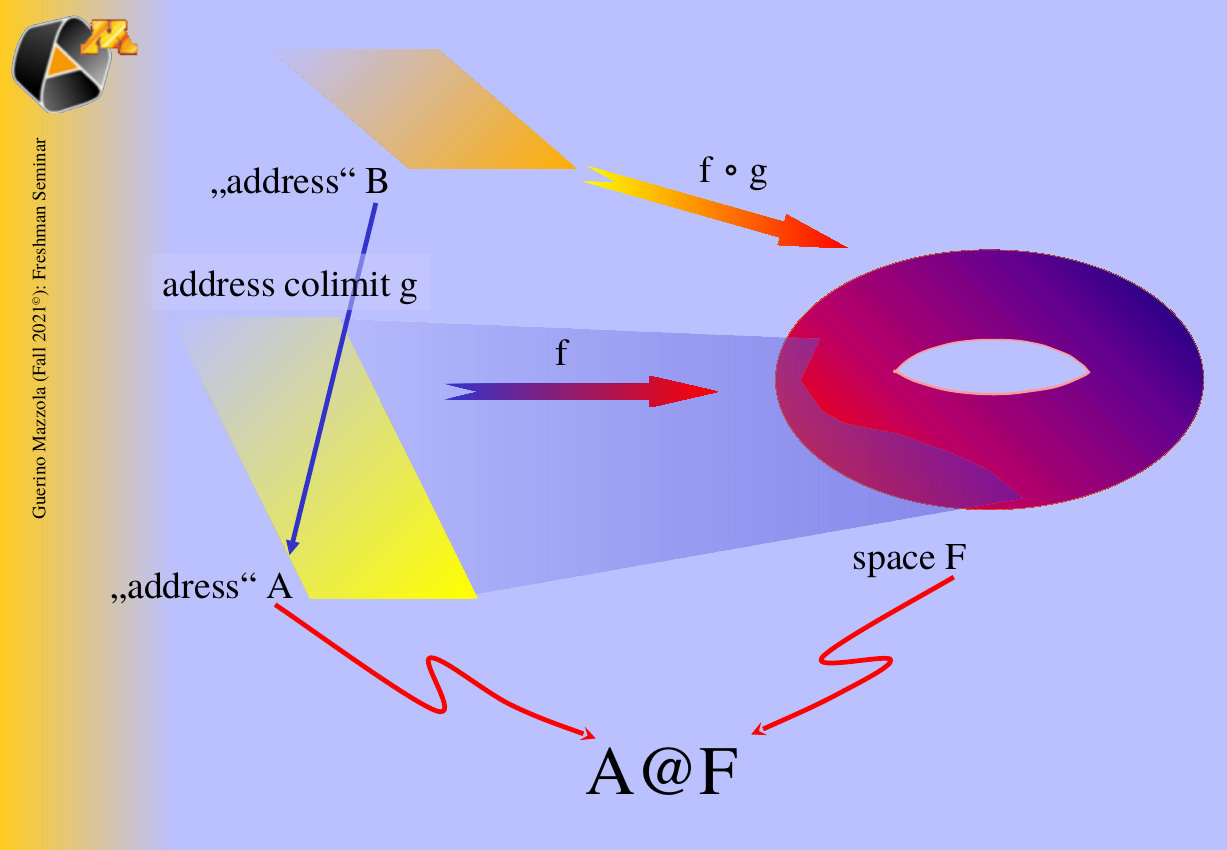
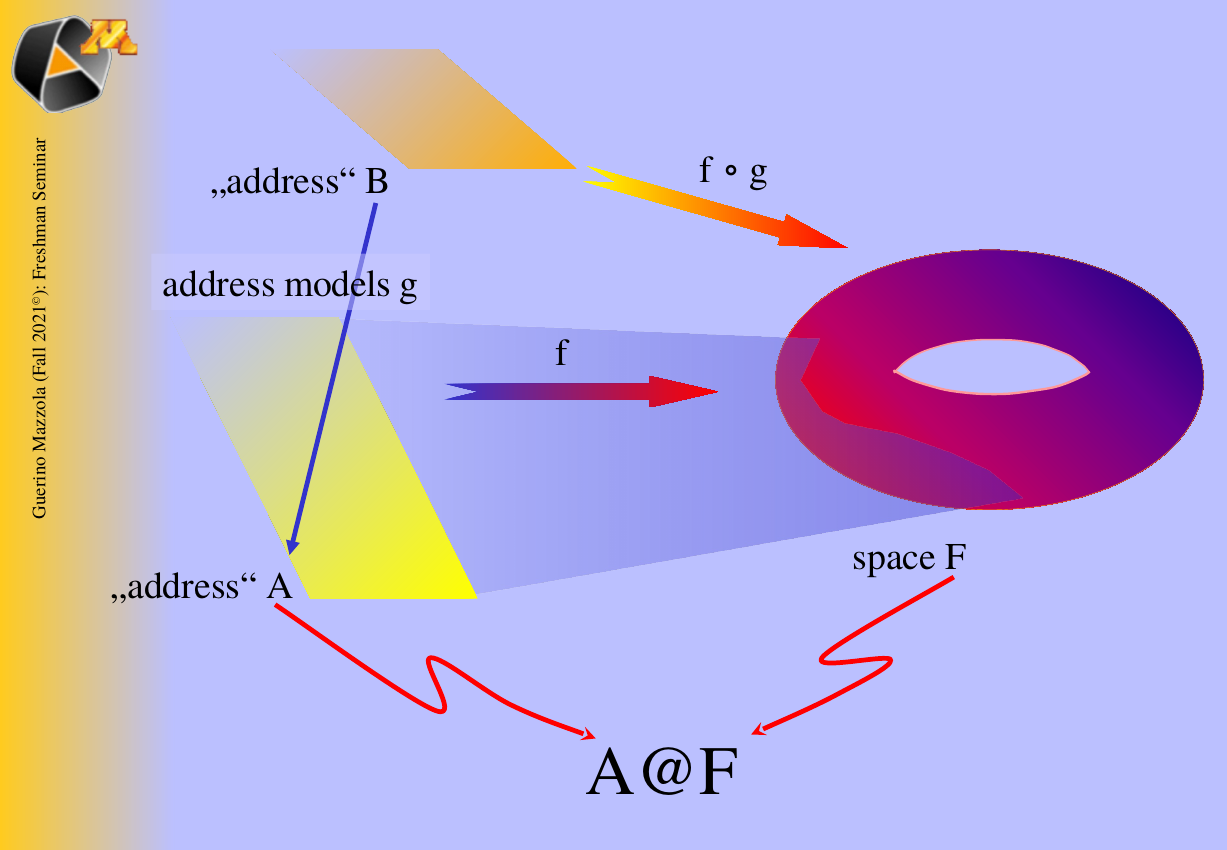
colimit: colimit -> models
